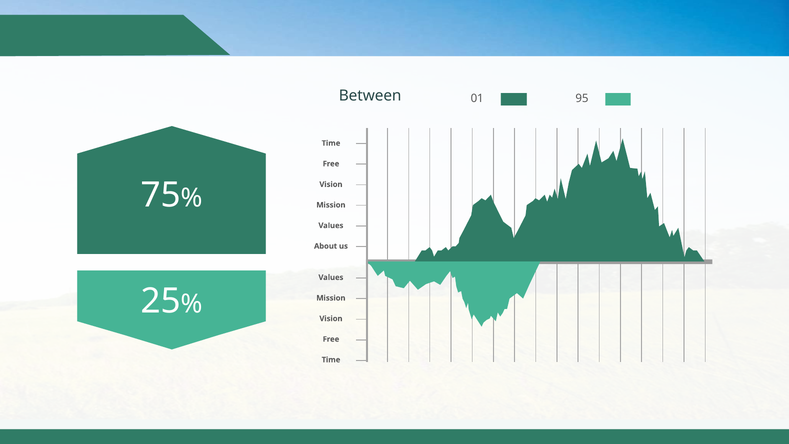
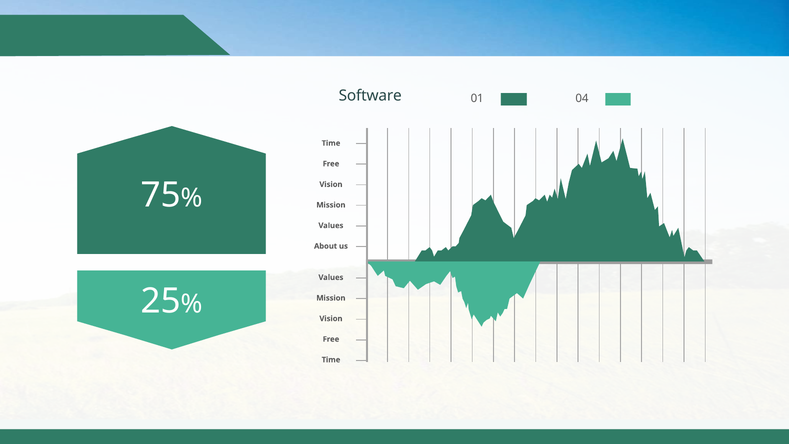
Between: Between -> Software
95: 95 -> 04
